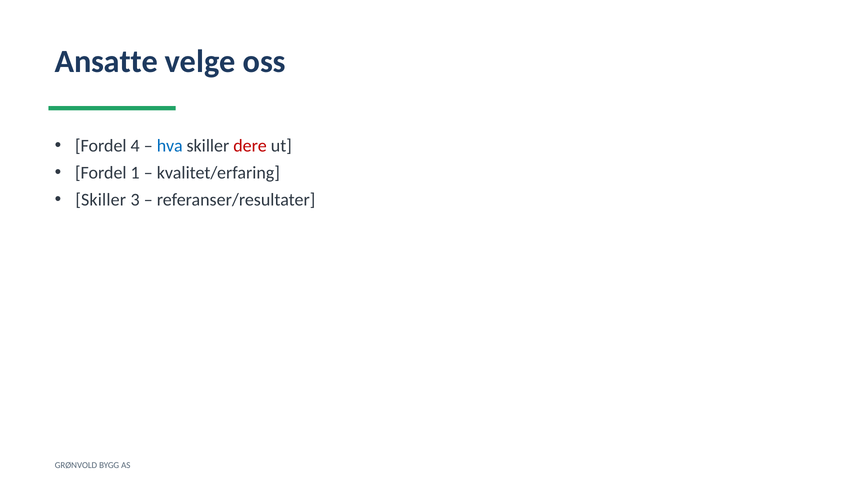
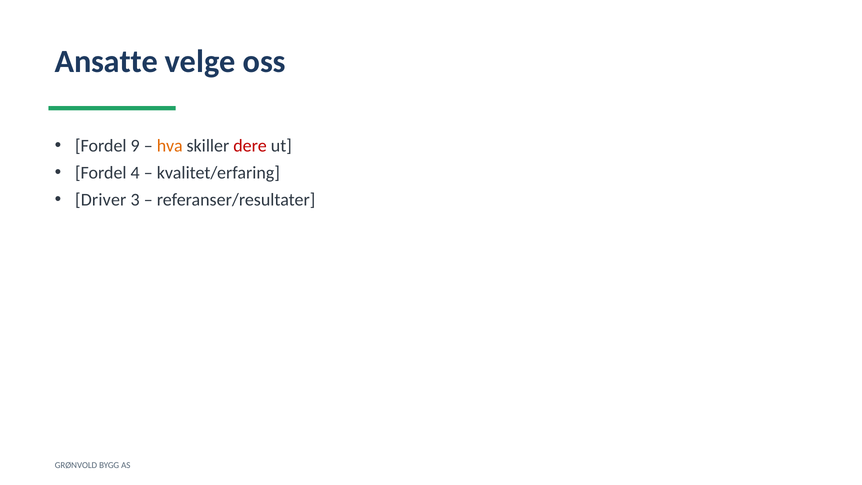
4: 4 -> 9
hva colour: blue -> orange
1: 1 -> 4
Skiller at (101, 200): Skiller -> Driver
